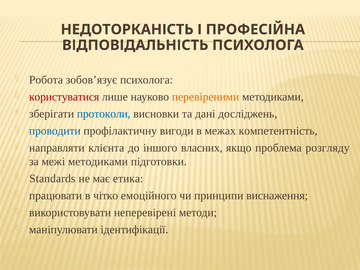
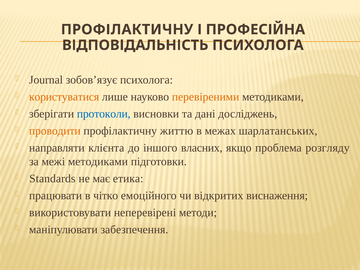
НЕДОТОРКАНІСТЬ at (127, 30): НЕДОТОРКАНІСТЬ -> ПРОФІЛАКТИЧНУ
Робота: Робота -> Journal
користуватися colour: red -> orange
проводити colour: blue -> orange
вигоди: вигоди -> життю
компетентність: компетентність -> шарлатанських
принципи: принципи -> відкритих
ідентифікації: ідентифікації -> забезпечення
